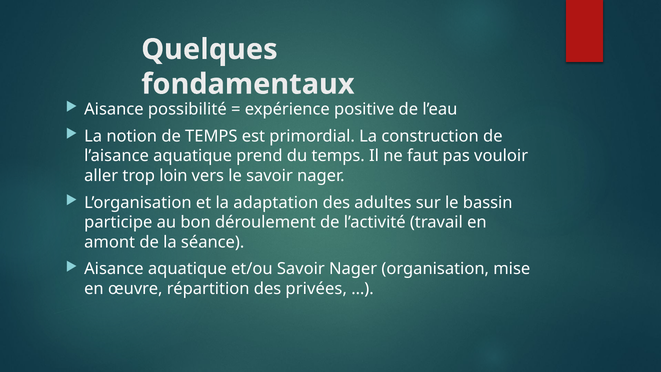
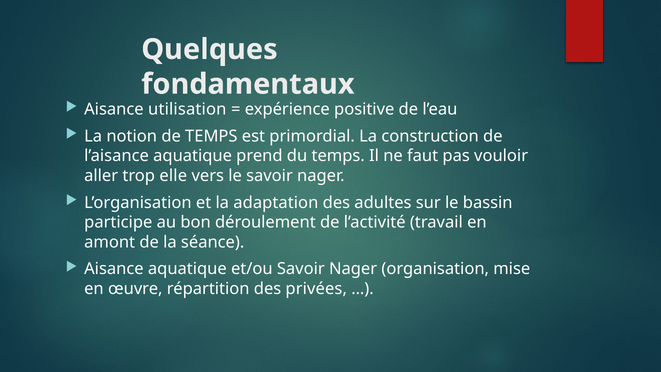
possibilité: possibilité -> utilisation
loin: loin -> elle
